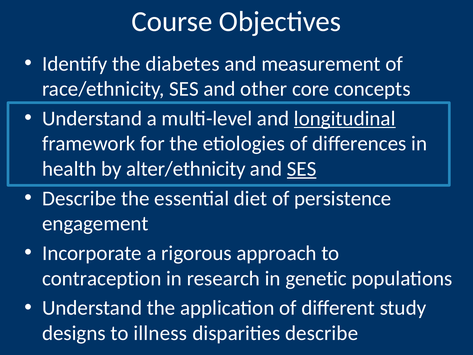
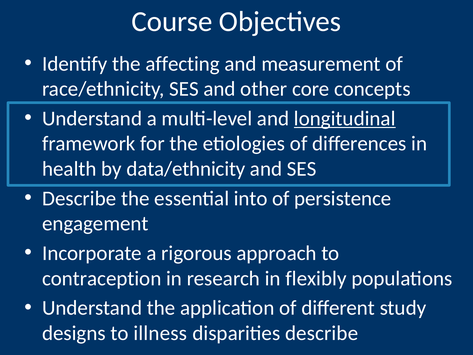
diabetes: diabetes -> affecting
alter/ethnicity: alter/ethnicity -> data/ethnicity
SES at (302, 169) underline: present -> none
diet: diet -> into
genetic: genetic -> flexibly
